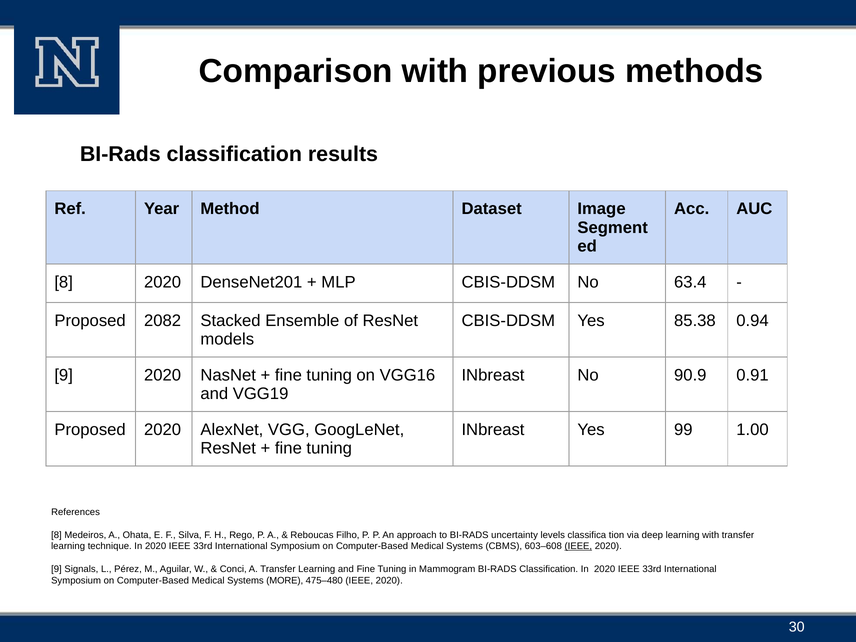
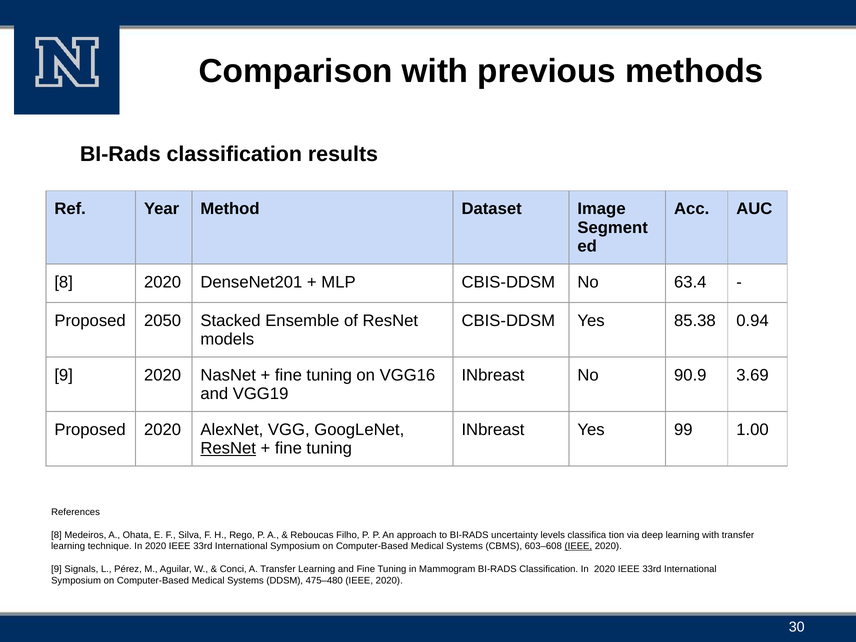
2082: 2082 -> 2050
0.91: 0.91 -> 3.69
ResNet at (228, 448) underline: none -> present
MORE: MORE -> DDSM
